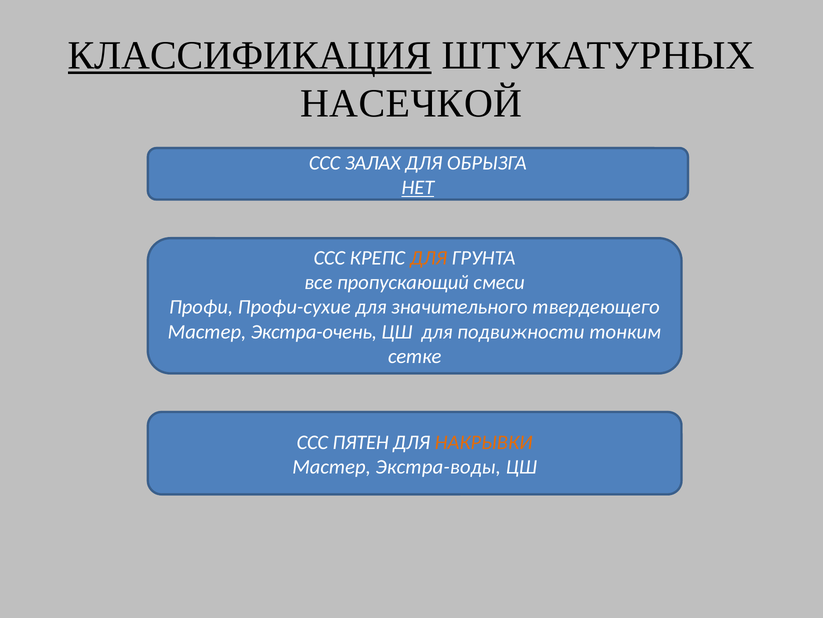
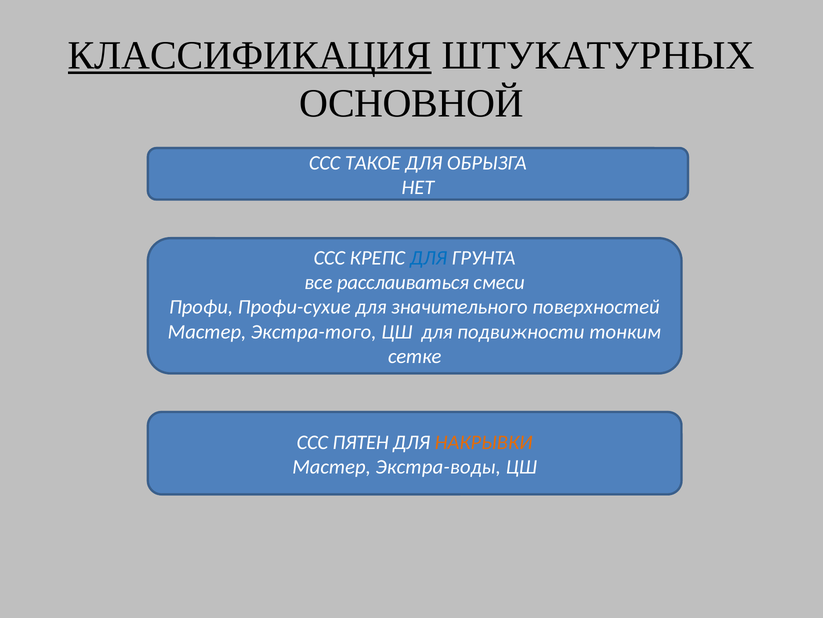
НАСЕЧКОЙ: НАСЕЧКОЙ -> ОСНОВНОЙ
ЗАЛАХ: ЗАЛАХ -> ТАКОЕ
НЕТ underline: present -> none
ДЛЯ at (428, 257) colour: orange -> blue
пропускающий: пропускающий -> расслаиваться
твердеющего: твердеющего -> поверхностей
Экстра-очень: Экстра-очень -> Экстра-того
